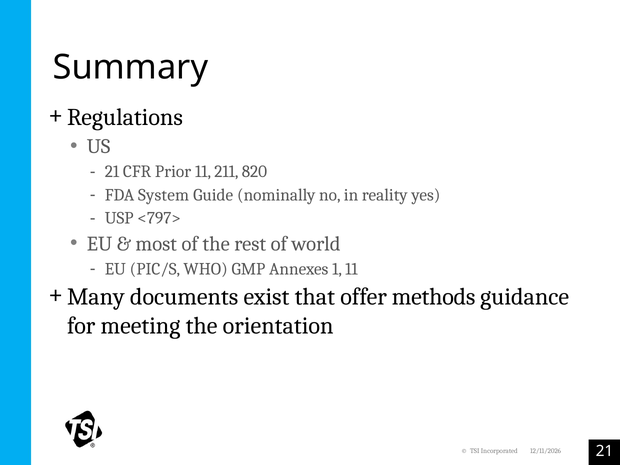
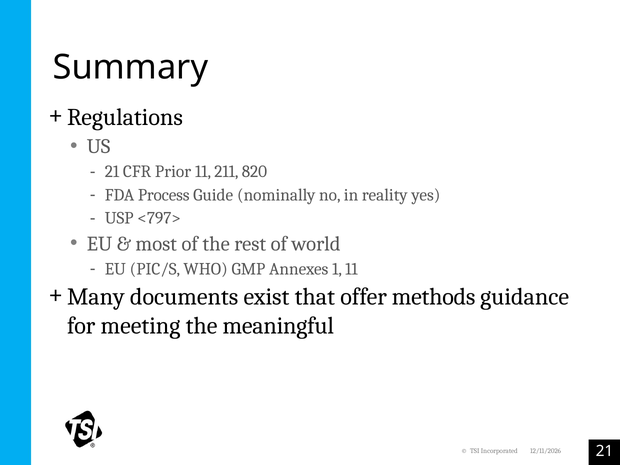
System: System -> Process
orientation: orientation -> meaningful
